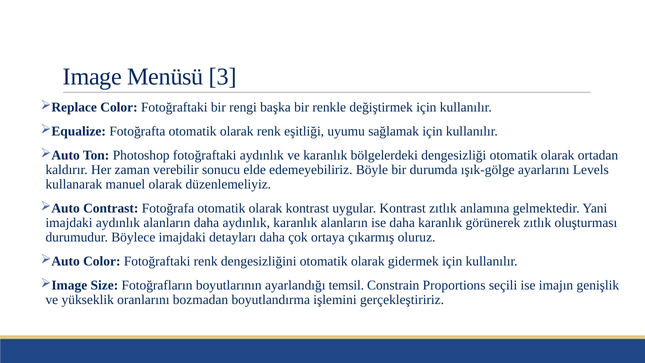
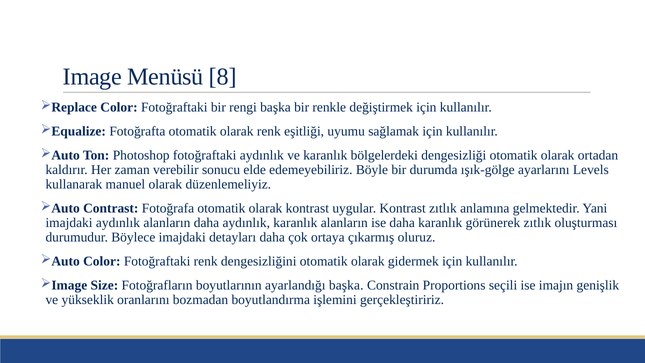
3: 3 -> 8
ayarlandığı temsil: temsil -> başka
